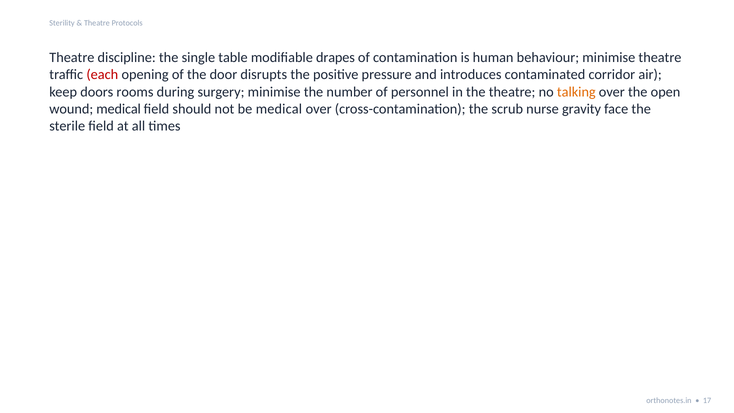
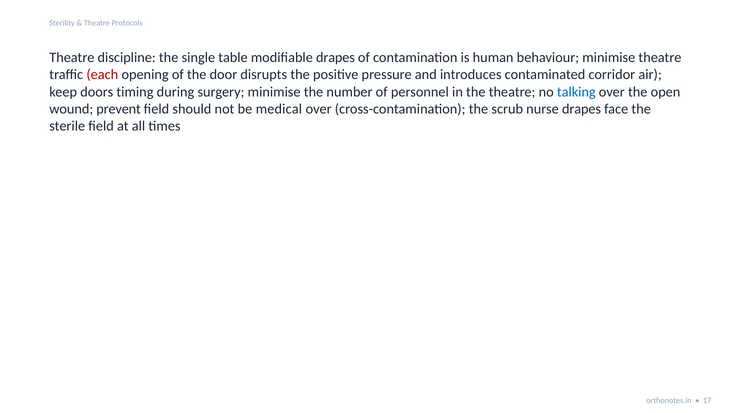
rooms: rooms -> timing
talking colour: orange -> blue
wound medical: medical -> prevent
nurse gravity: gravity -> drapes
